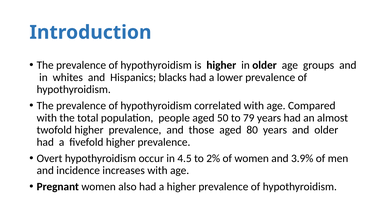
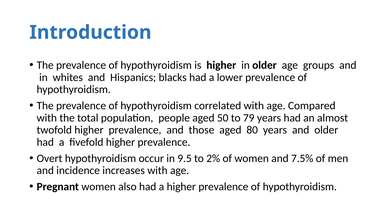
4.5: 4.5 -> 9.5
3.9%: 3.9% -> 7.5%
